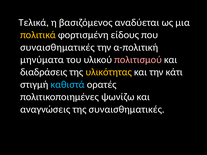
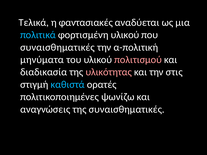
βασιζόμενος: βασιζόμενος -> φαντασιακές
πολιτικά colour: yellow -> light blue
φορτισμένη είδους: είδους -> υλικού
διαδράσεις: διαδράσεις -> διαδικασία
υλικότητας colour: yellow -> pink
κάτι: κάτι -> στις
